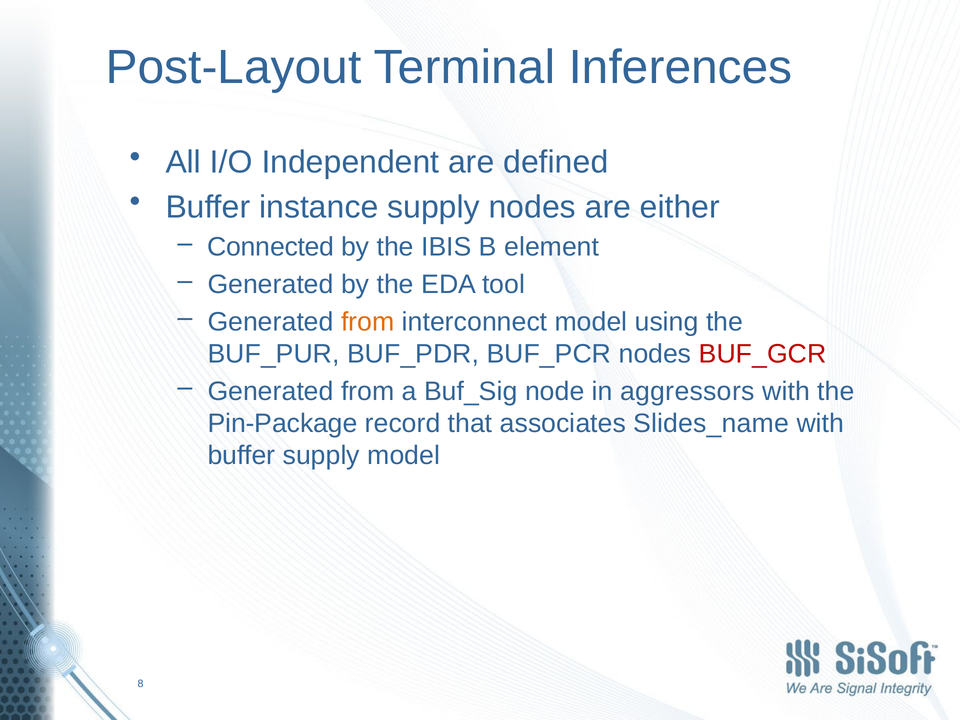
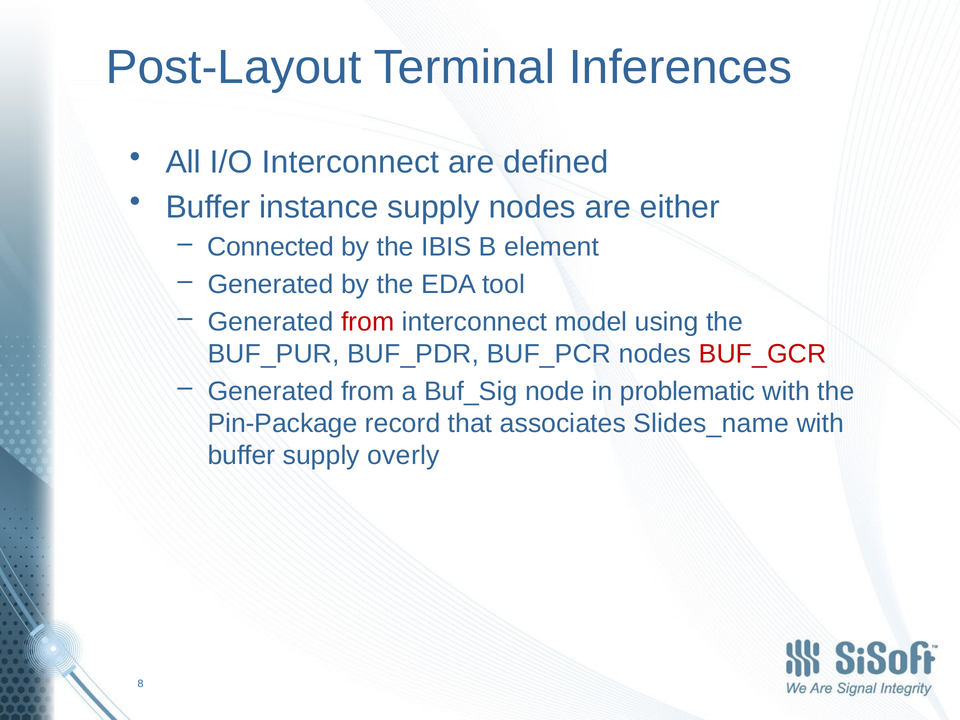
I/O Independent: Independent -> Interconnect
from at (368, 322) colour: orange -> red
aggressors: aggressors -> problematic
supply model: model -> overly
